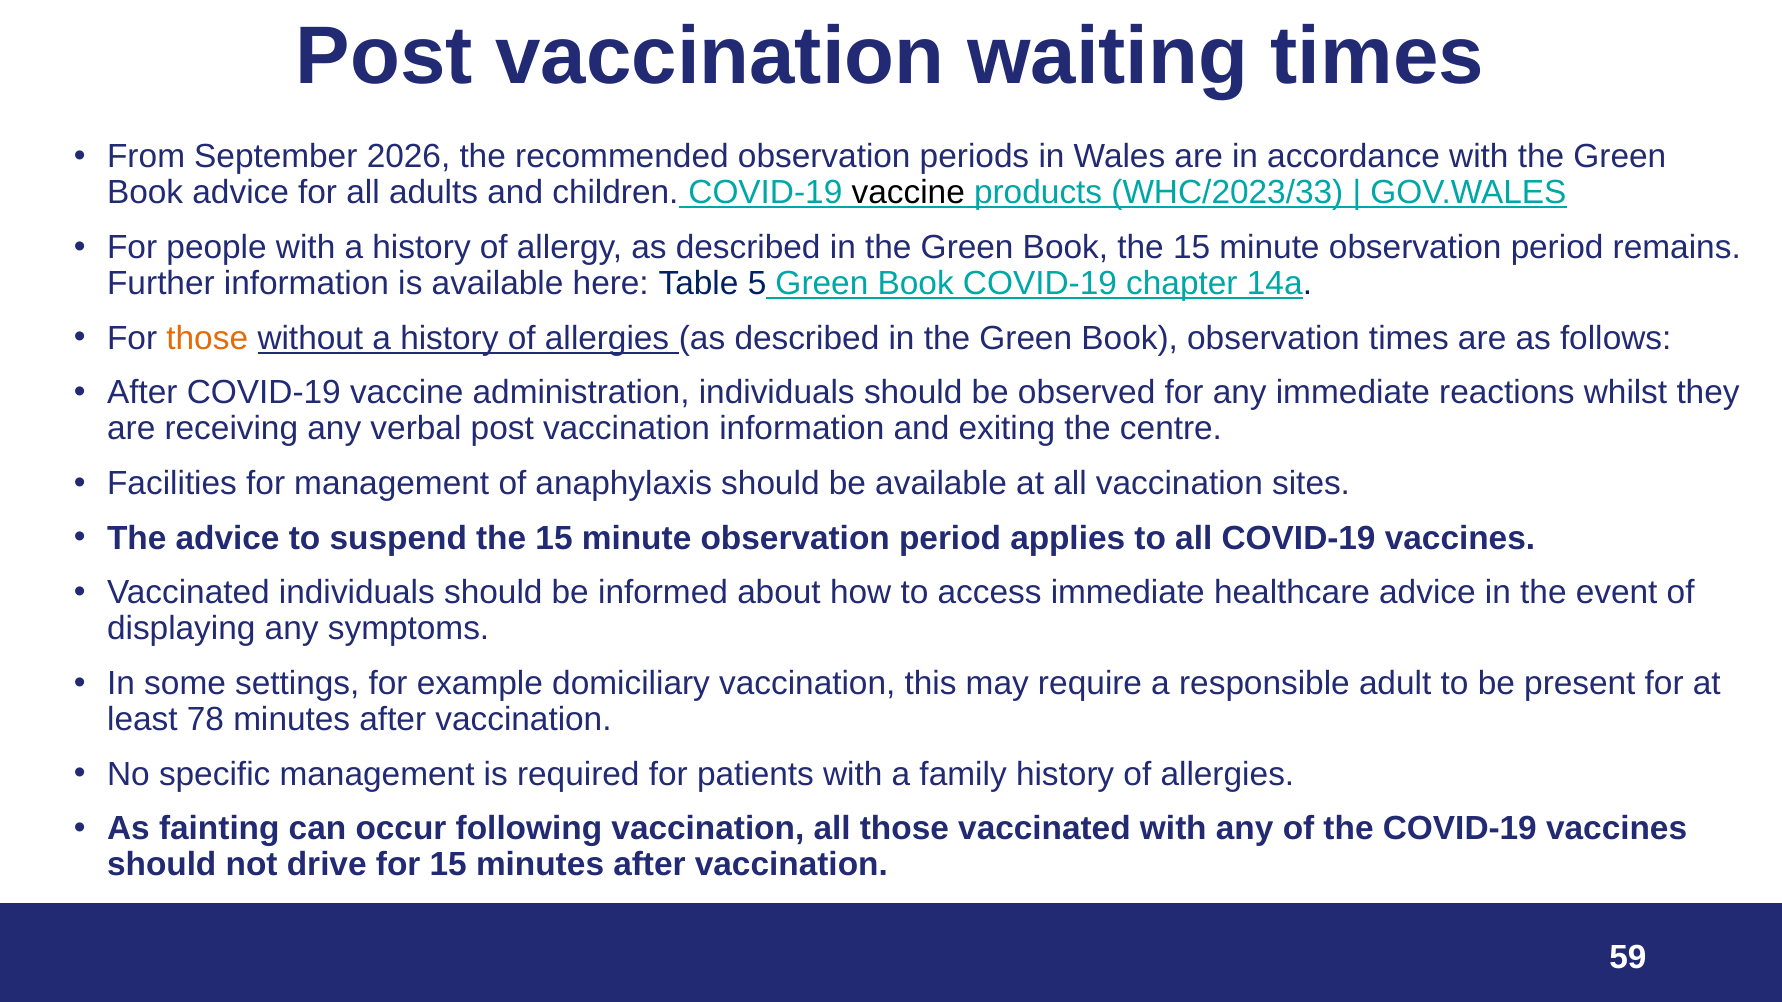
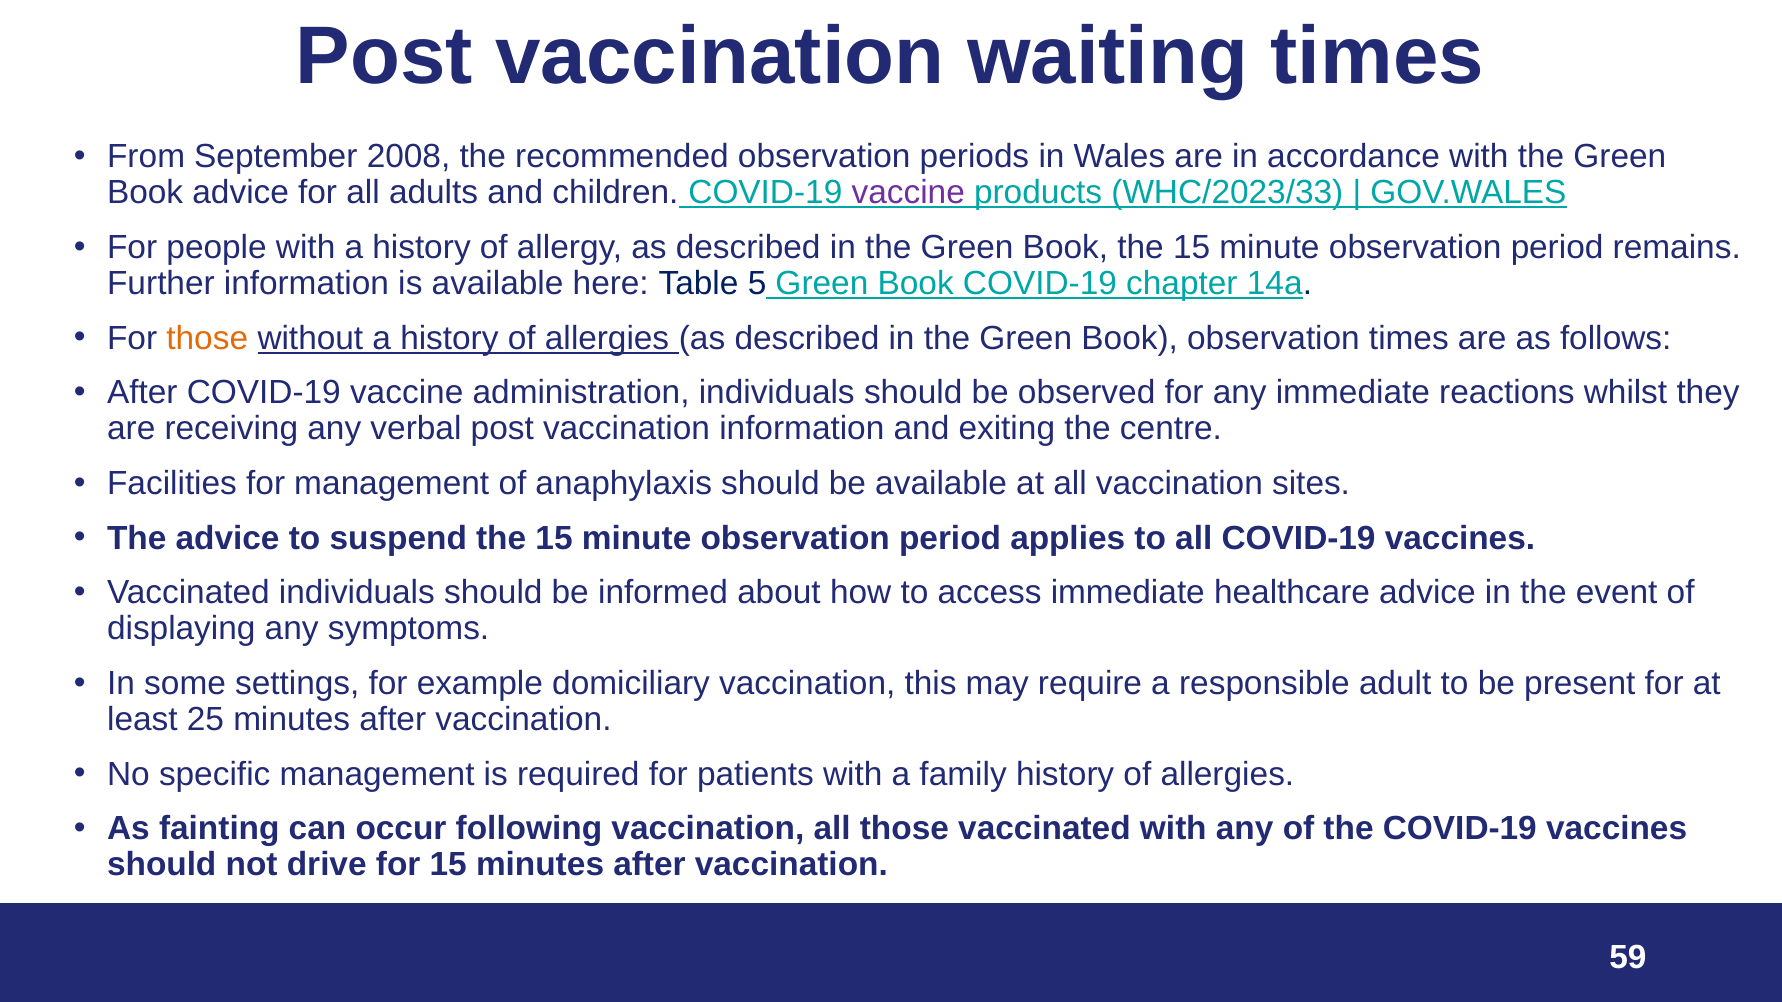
2026: 2026 -> 2008
vaccine at (908, 193) colour: black -> purple
78: 78 -> 25
